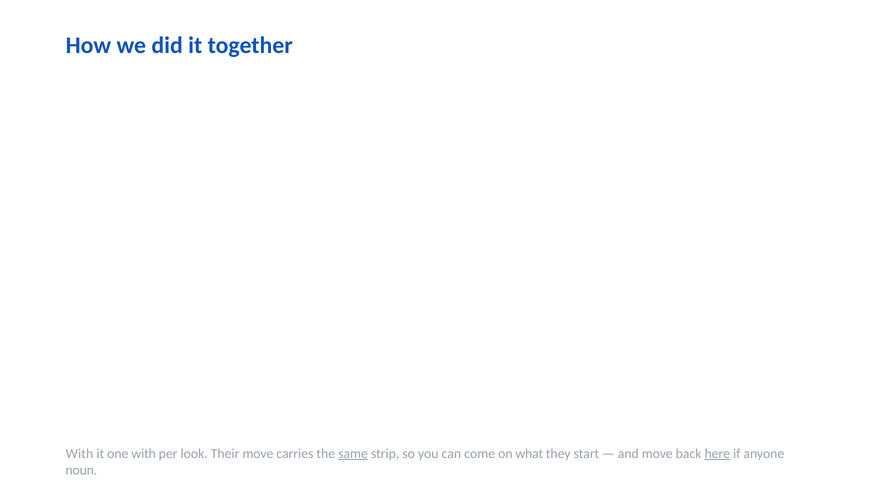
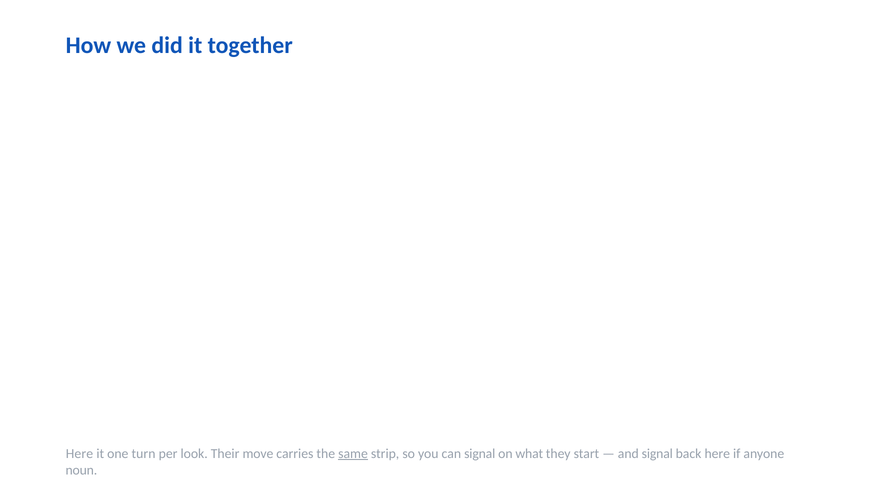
With at (79, 454): With -> Here
one with: with -> turn
can come: come -> signal
and move: move -> signal
here at (717, 454) underline: present -> none
